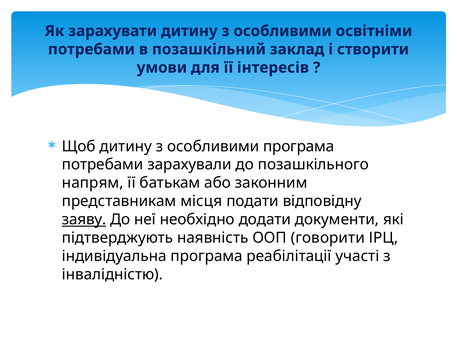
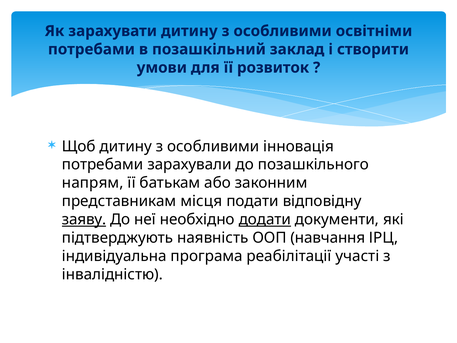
інтересів: інтересів -> розвиток
особливими програма: програма -> інновація
додати underline: none -> present
говорити: говорити -> навчання
